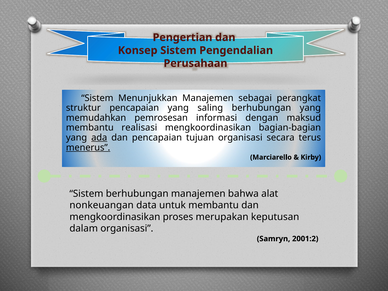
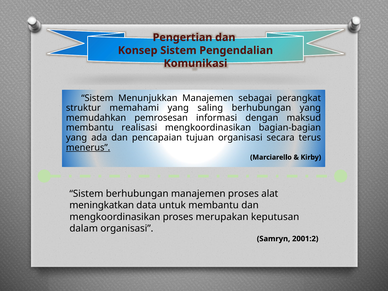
Perusahaan: Perusahaan -> Komunikasi
struktur pencapaian: pencapaian -> memahami
ada underline: present -> none
manajemen bahwa: bahwa -> proses
nonkeuangan: nonkeuangan -> meningkatkan
